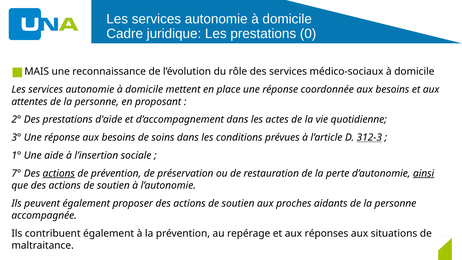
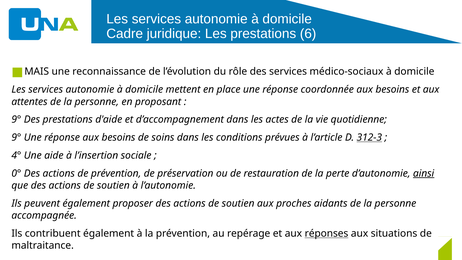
0: 0 -> 6
2° at (16, 120): 2° -> 9°
3° at (16, 137): 3° -> 9°
1°: 1° -> 4°
7°: 7° -> 0°
actions at (59, 173) underline: present -> none
réponses underline: none -> present
